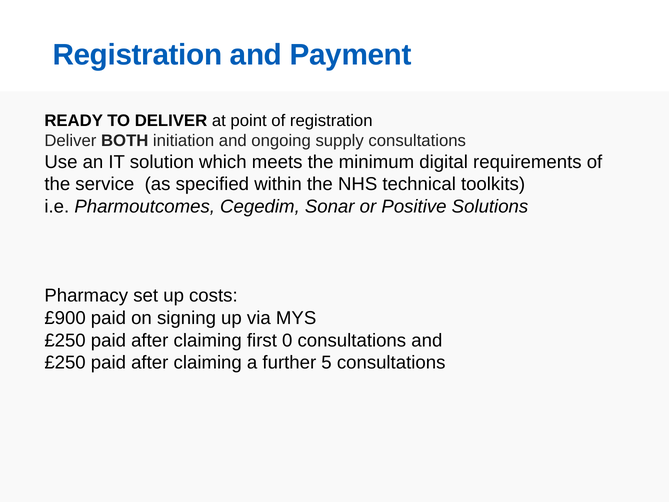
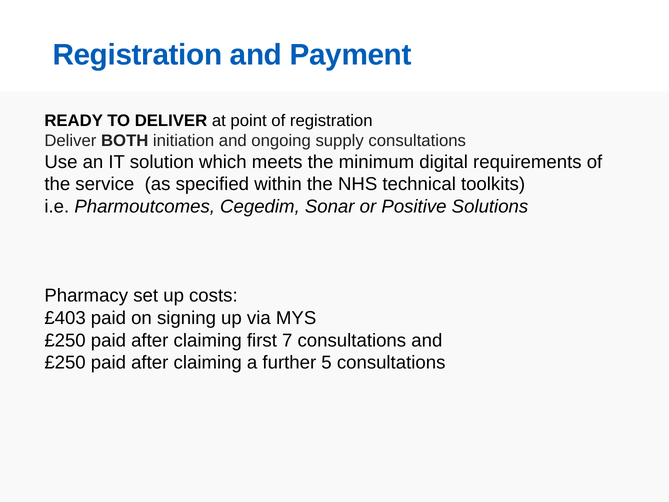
£900: £900 -> £403
0: 0 -> 7
